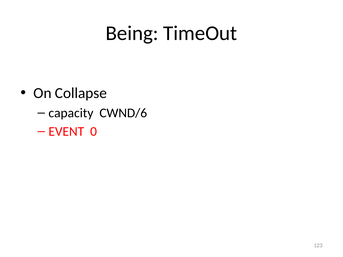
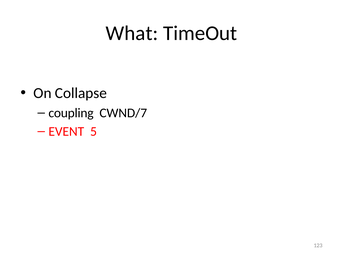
Being: Being -> What
capacity: capacity -> coupling
CWND/6: CWND/6 -> CWND/7
0: 0 -> 5
